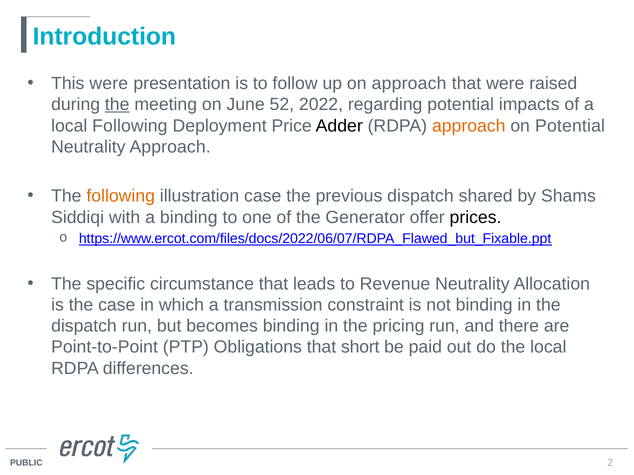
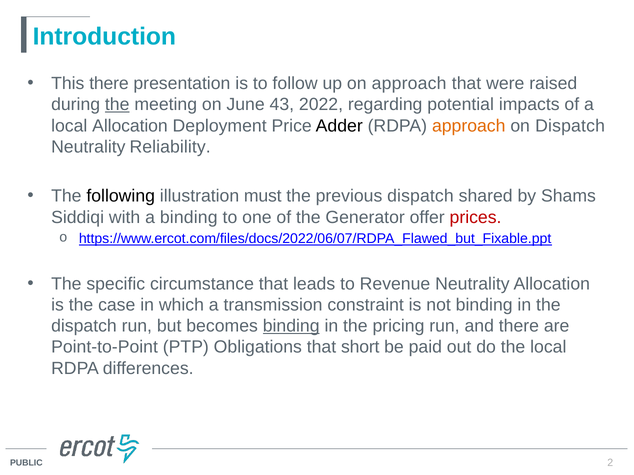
This were: were -> there
52: 52 -> 43
local Following: Following -> Allocation
on Potential: Potential -> Dispatch
Neutrality Approach: Approach -> Reliability
following at (121, 196) colour: orange -> black
illustration case: case -> must
prices colour: black -> red
binding at (291, 326) underline: none -> present
